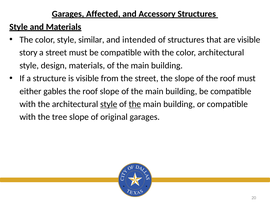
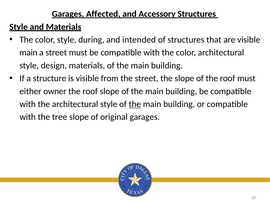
similar: similar -> during
story at (28, 52): story -> main
gables: gables -> owner
style at (109, 104) underline: present -> none
